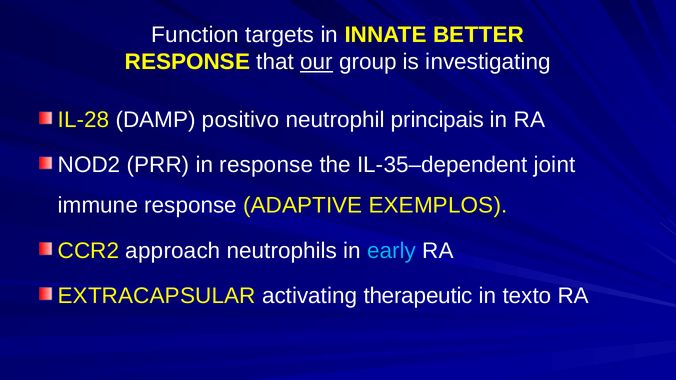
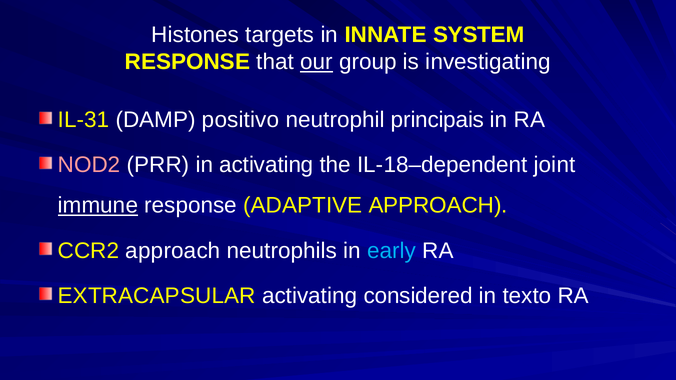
Function: Function -> Histones
BETTER: BETTER -> SYSTEM
IL-28: IL-28 -> IL-31
NOD2 colour: white -> pink
in response: response -> activating
IL-35–dependent: IL-35–dependent -> IL-18–dependent
immune underline: none -> present
ADAPTIVE EXEMPLOS: EXEMPLOS -> APPROACH
therapeutic: therapeutic -> considered
